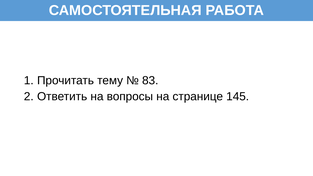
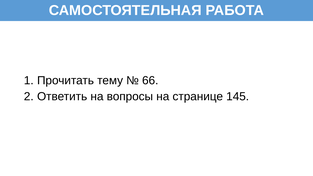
83: 83 -> 66
